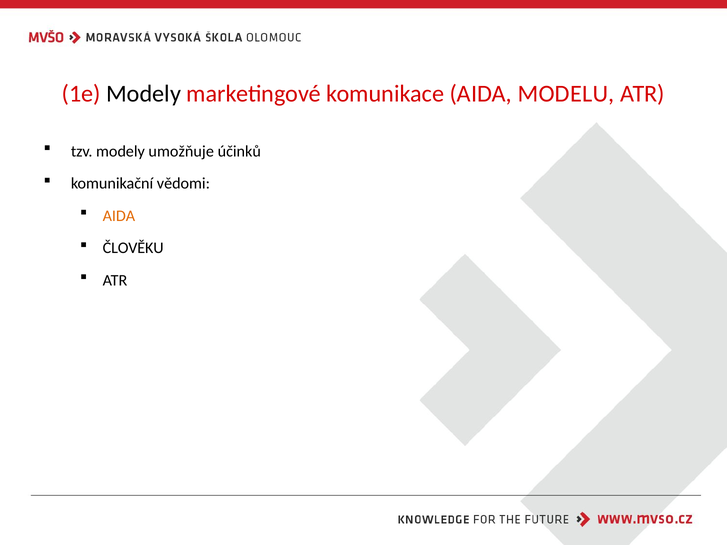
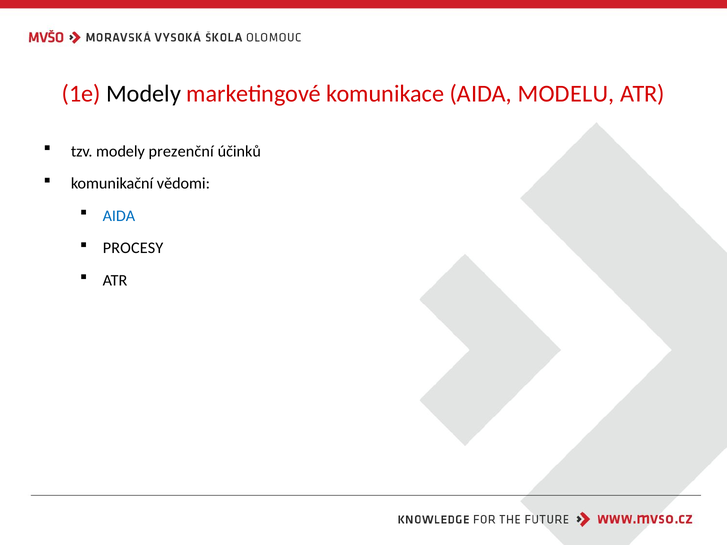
umožňuje: umožňuje -> prezenční
AIDA at (119, 216) colour: orange -> blue
ČLOVĚKU: ČLOVĚKU -> PROCESY
